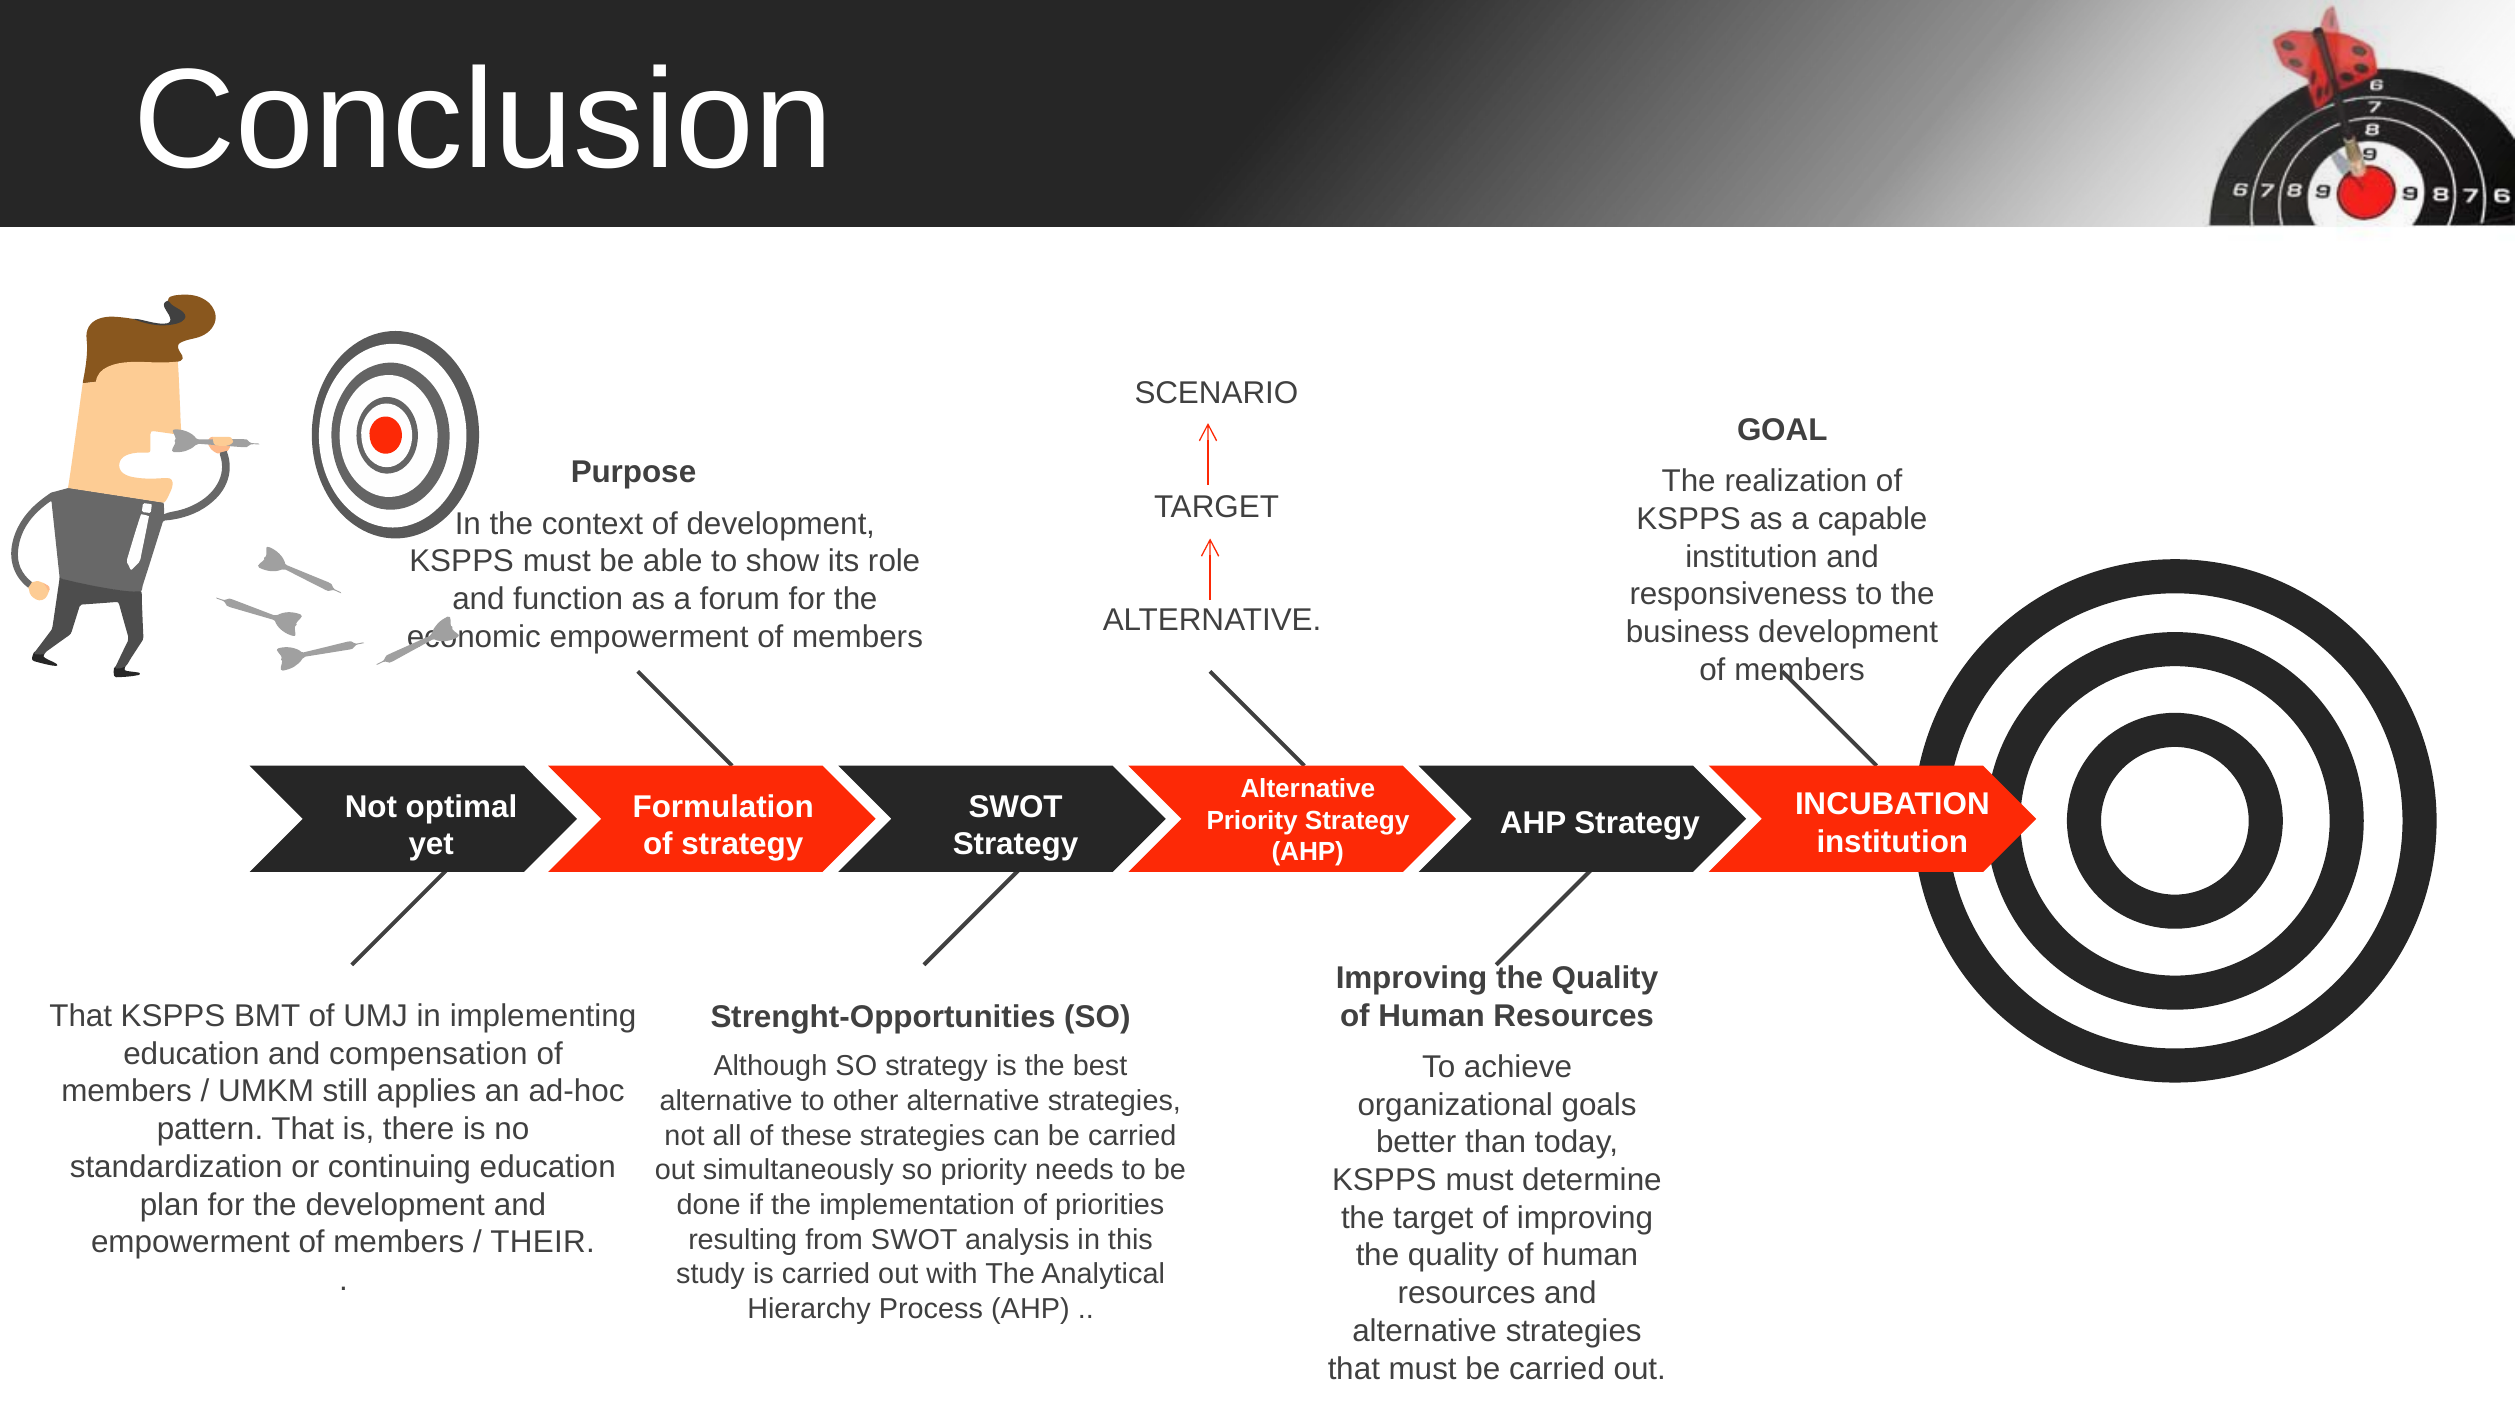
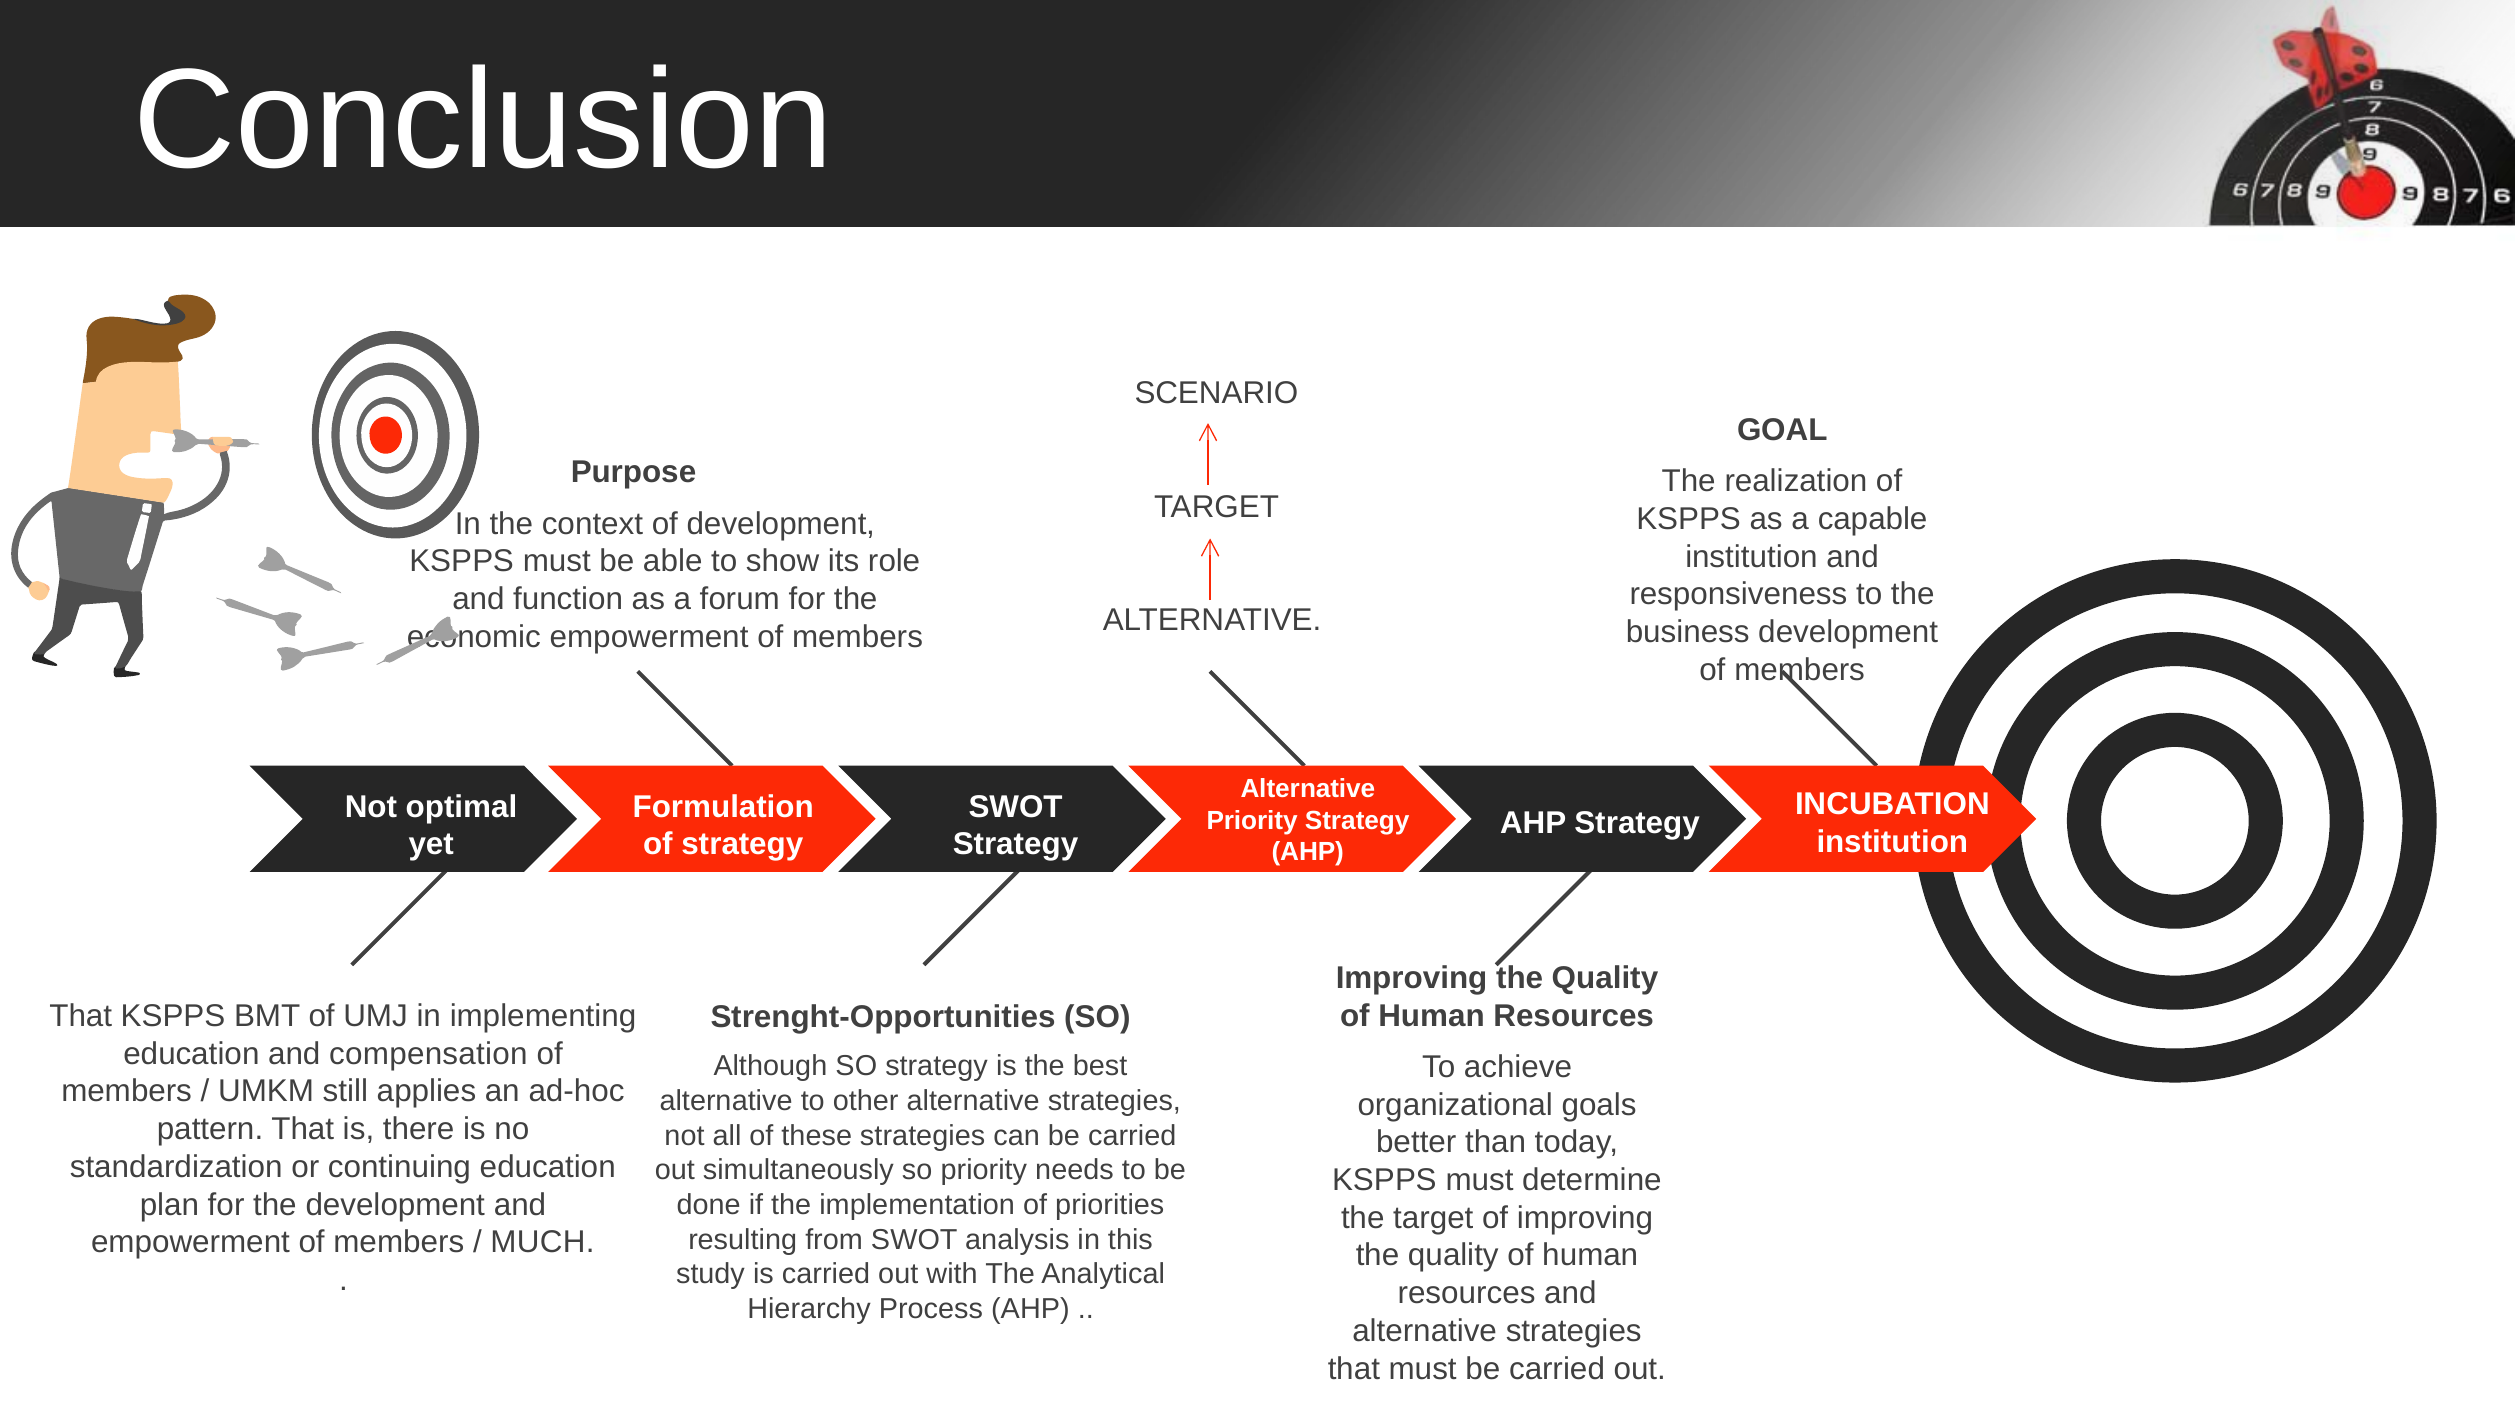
THEIR: THEIR -> MUCH
